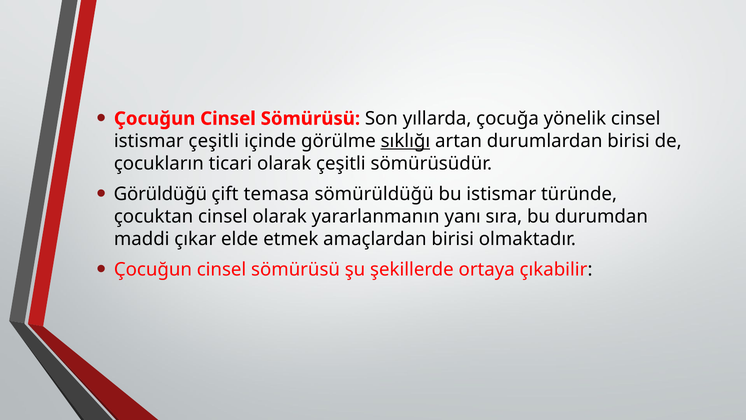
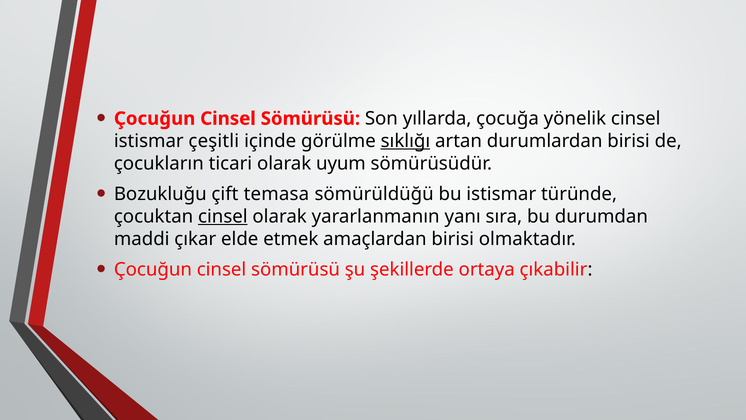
olarak çeşitli: çeşitli -> uyum
Görüldüğü: Görüldüğü -> Bozukluğu
cinsel at (223, 216) underline: none -> present
